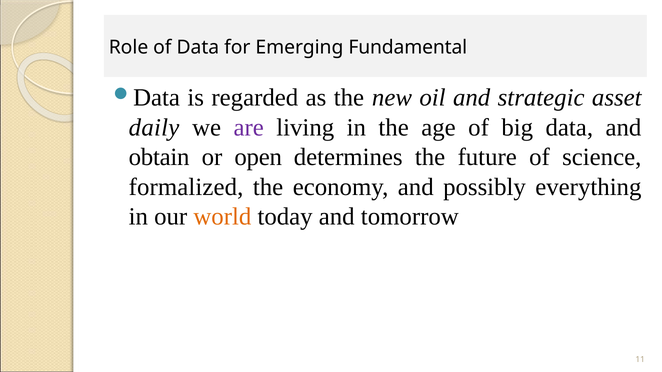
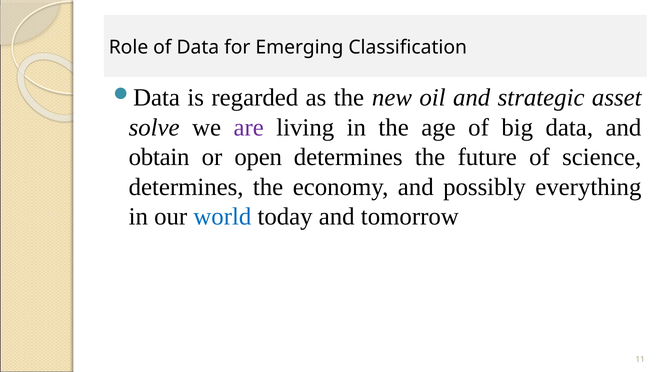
Fundamental: Fundamental -> Classification
daily: daily -> solve
formalized at (186, 187): formalized -> determines
world colour: orange -> blue
